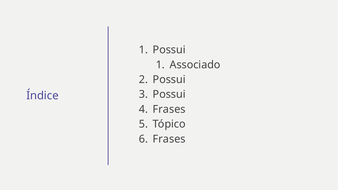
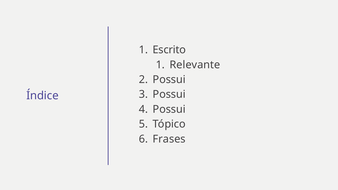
Possui at (169, 50): Possui -> Escrito
Associado: Associado -> Relevante
Frases at (169, 109): Frases -> Possui
